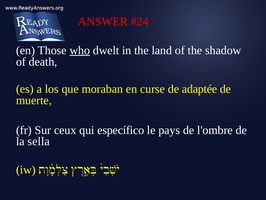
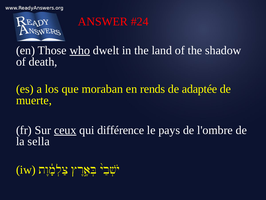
curse: curse -> rends
ceux underline: none -> present
específico: específico -> différence
